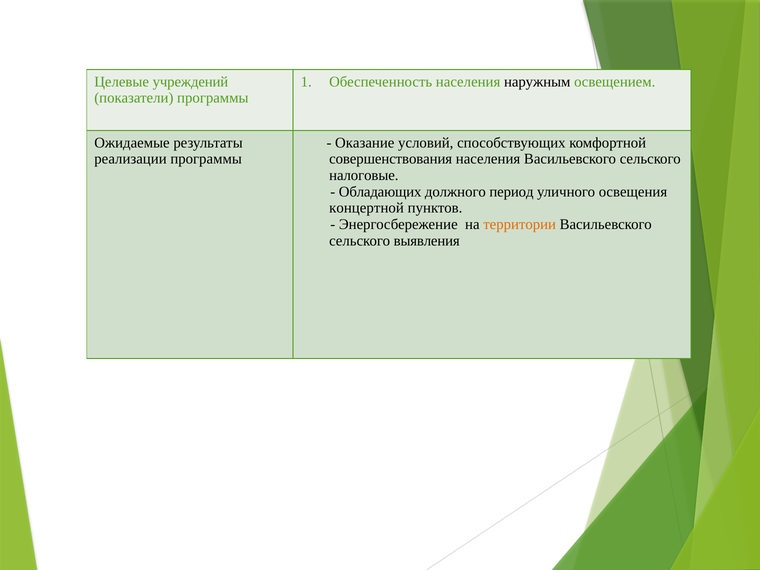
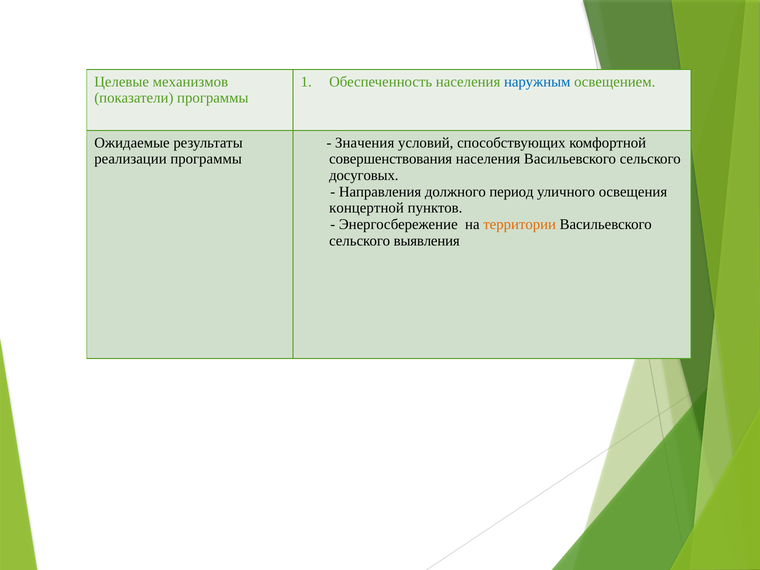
учреждений: учреждений -> механизмов
наружным colour: black -> blue
Оказание: Оказание -> Значения
налоговые: налоговые -> досуговых
Обладающих: Обладающих -> Направления
